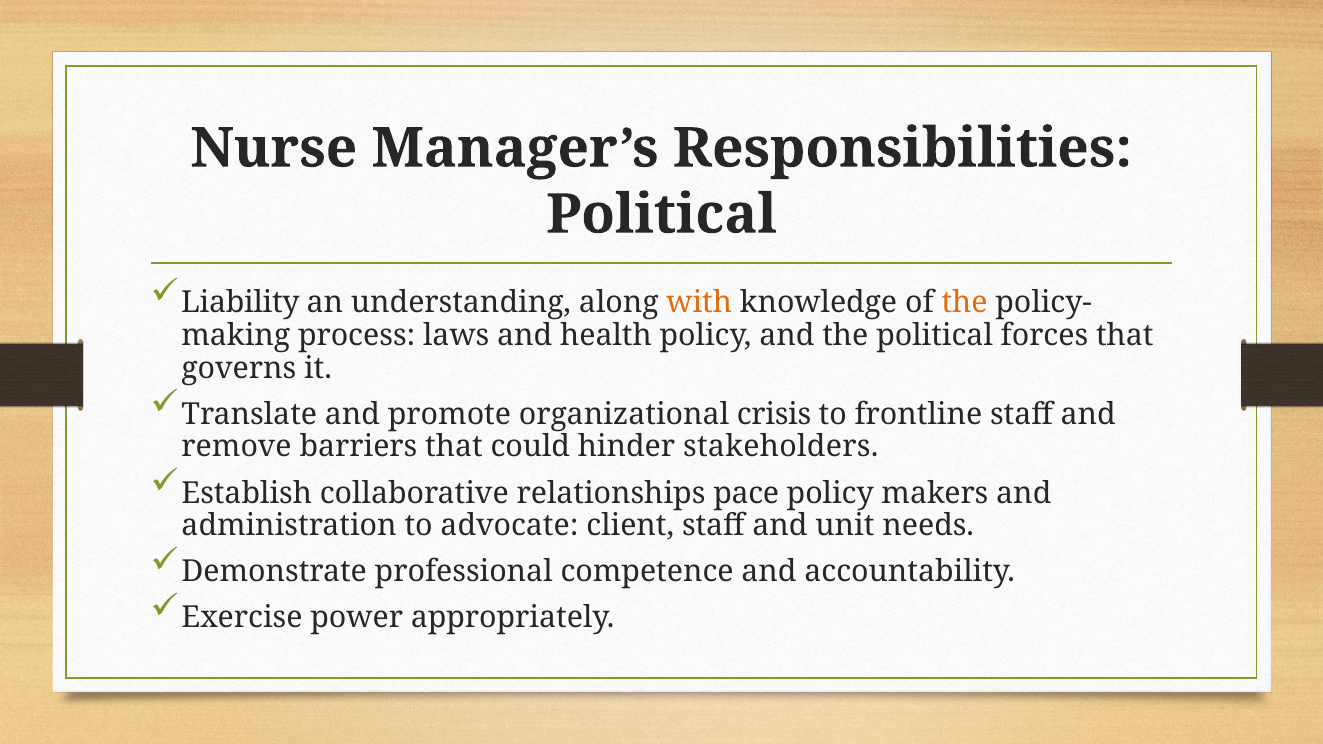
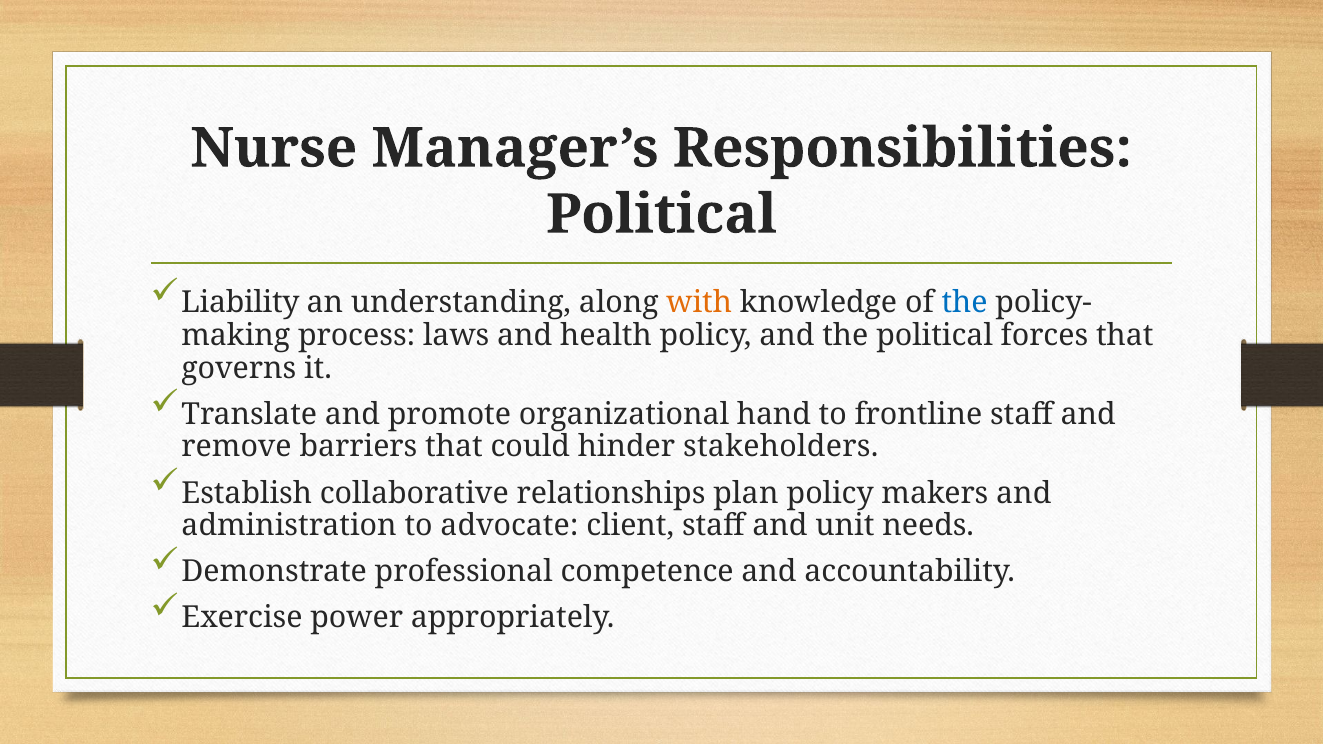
the at (965, 303) colour: orange -> blue
crisis: crisis -> hand
pace: pace -> plan
